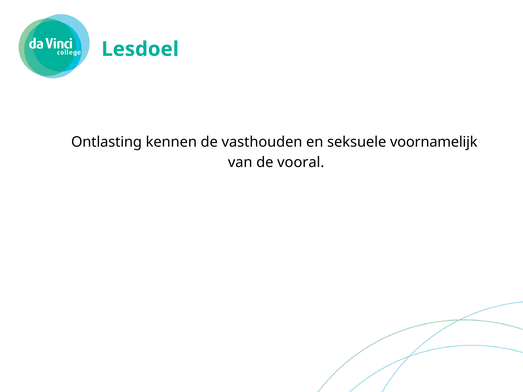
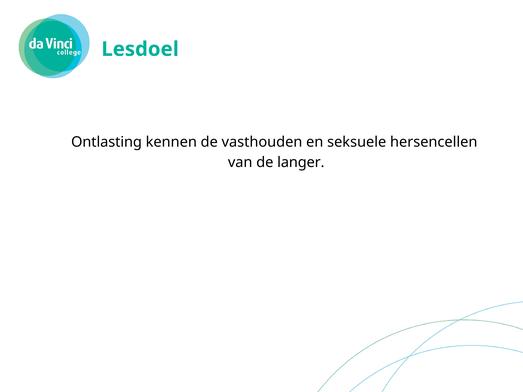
voornamelijk: voornamelijk -> hersencellen
vooral: vooral -> langer
